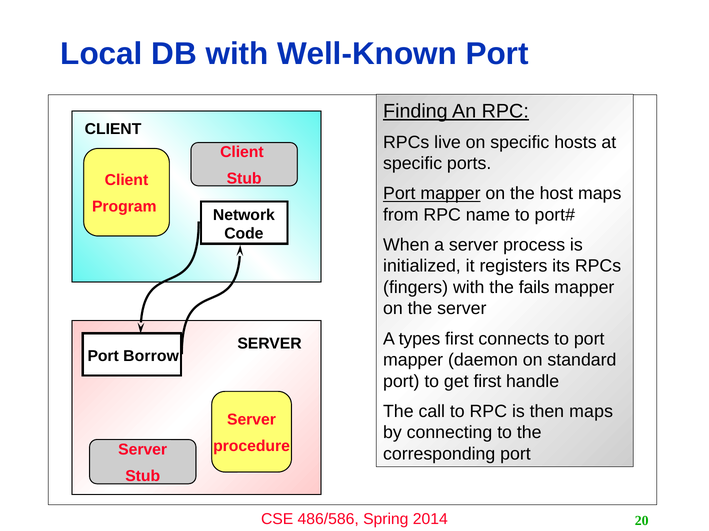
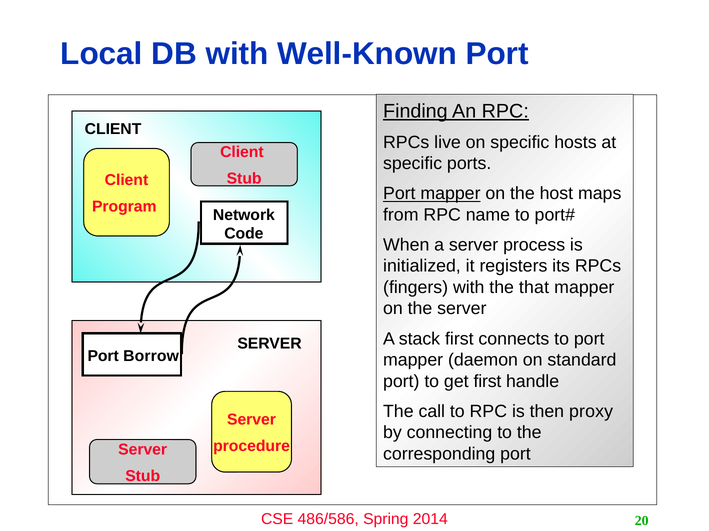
fails: fails -> that
types: types -> stack
then maps: maps -> proxy
